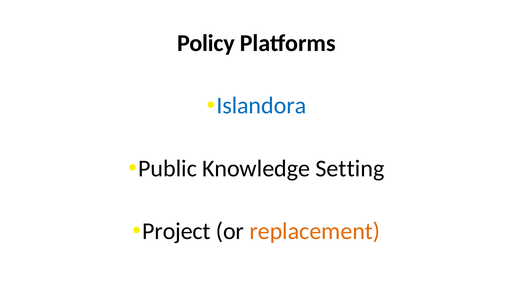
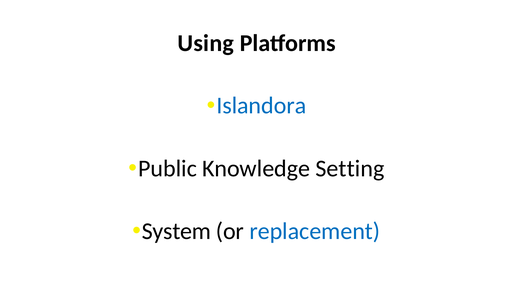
Policy: Policy -> Using
Project: Project -> System
replacement colour: orange -> blue
